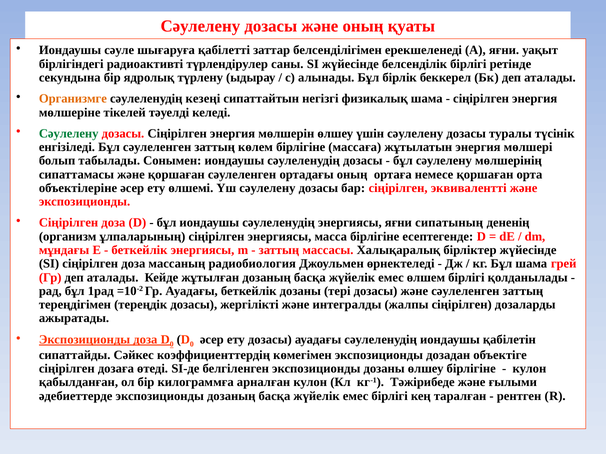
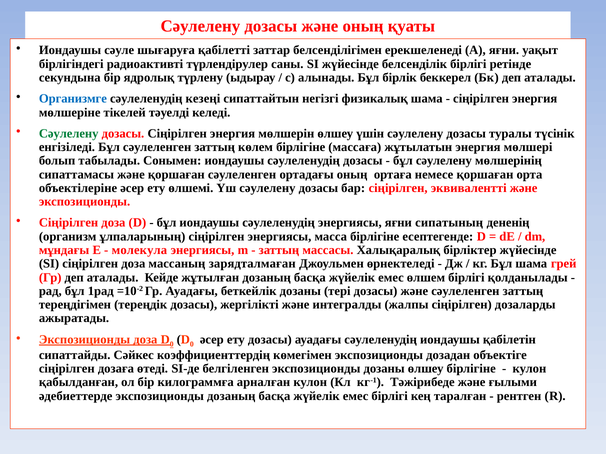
Организмге colour: orange -> blue
беткейлік at (139, 250): беткейлік -> молекула
радиобиология: радиобиология -> зарядталмаған
